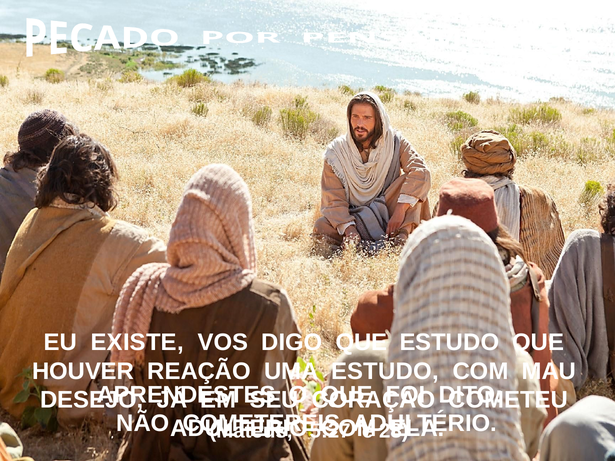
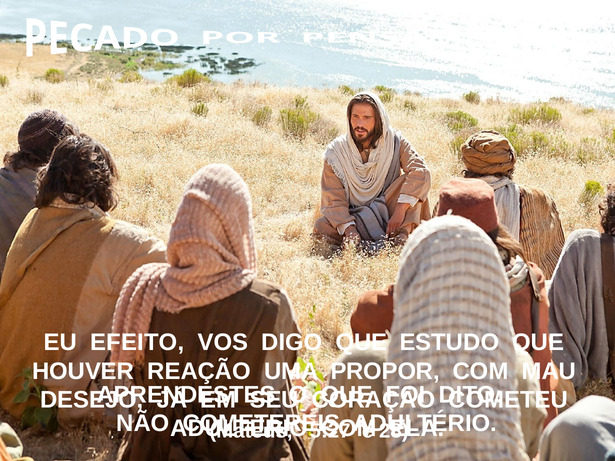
EXISTE: EXISTE -> EFEITO
UMA ESTUDO: ESTUDO -> PROPOR
